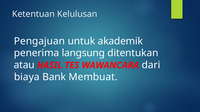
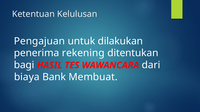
akademik: akademik -> dilakukan
langsung: langsung -> rekening
atau: atau -> bagi
